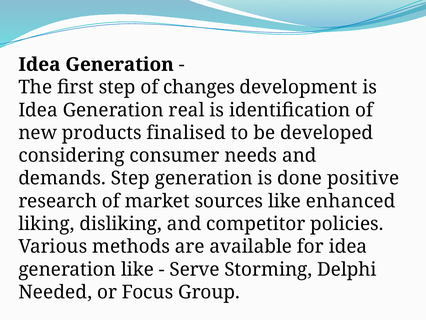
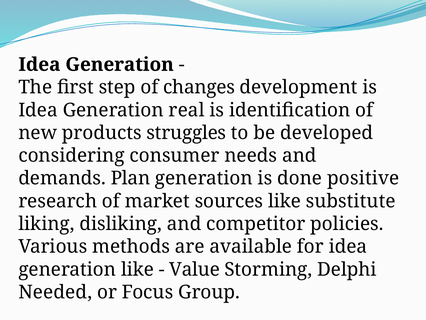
finalised: finalised -> struggles
demands Step: Step -> Plan
enhanced: enhanced -> substitute
Serve: Serve -> Value
